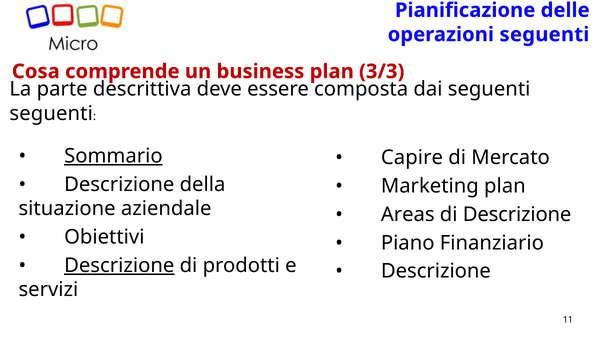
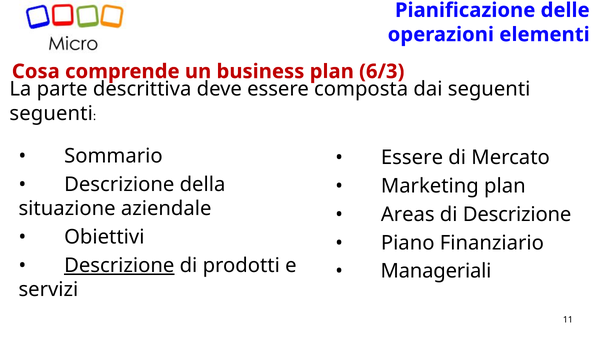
operazioni seguenti: seguenti -> elementi
3/3: 3/3 -> 6/3
Sommario underline: present -> none
Capire at (412, 158): Capire -> Essere
Descrizione at (436, 271): Descrizione -> Manageriali
